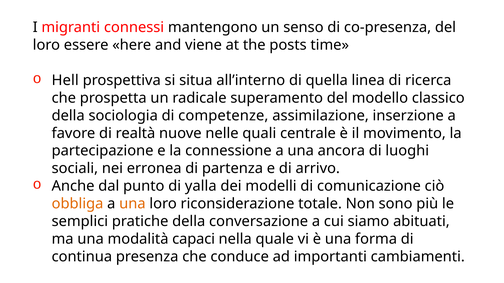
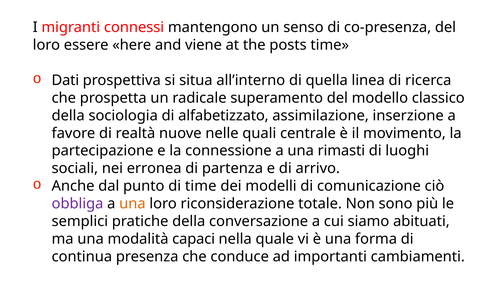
Hell: Hell -> Dati
competenze: competenze -> alfabetizzato
ancora: ancora -> rimasti
di yalla: yalla -> time
obbliga colour: orange -> purple
